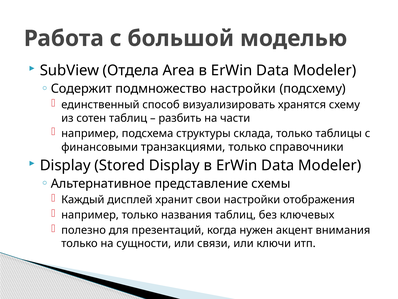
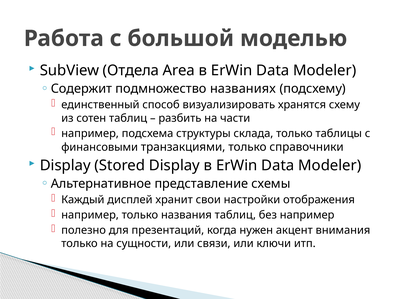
подмножество настройки: настройки -> названиях
без ключевых: ключевых -> например
